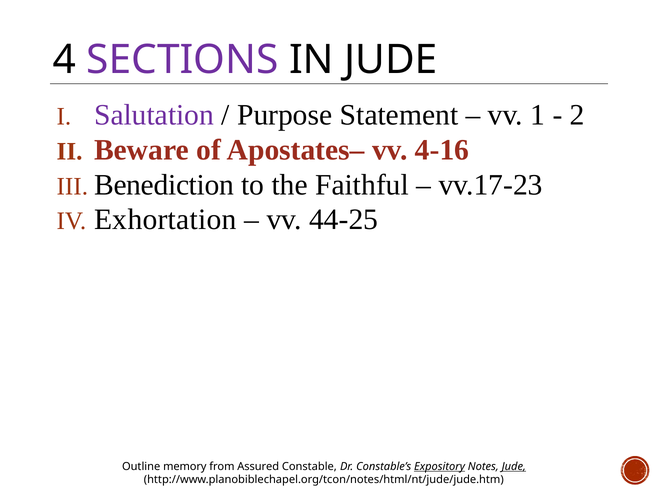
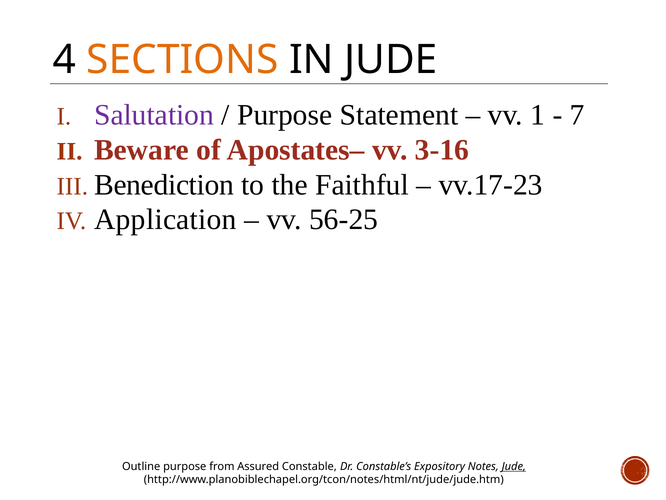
SECTIONS colour: purple -> orange
2: 2 -> 7
4-16: 4-16 -> 3-16
Exhortation: Exhortation -> Application
44-25: 44-25 -> 56-25
Outline memory: memory -> purpose
Expository underline: present -> none
